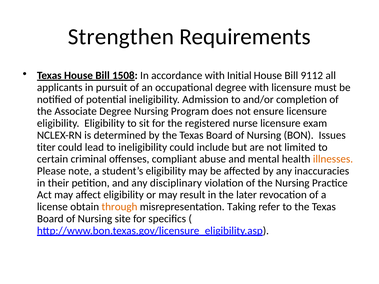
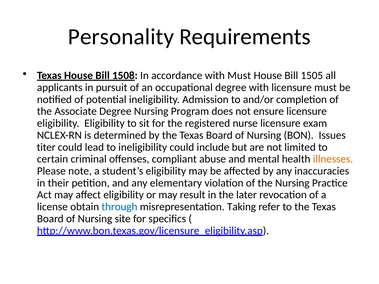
Strengthen: Strengthen -> Personality
with Initial: Initial -> Must
9112: 9112 -> 1505
disciplinary: disciplinary -> elementary
through colour: orange -> blue
